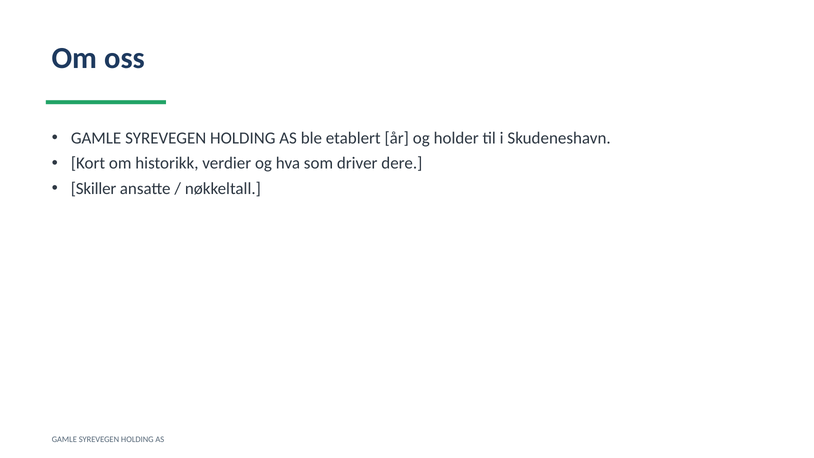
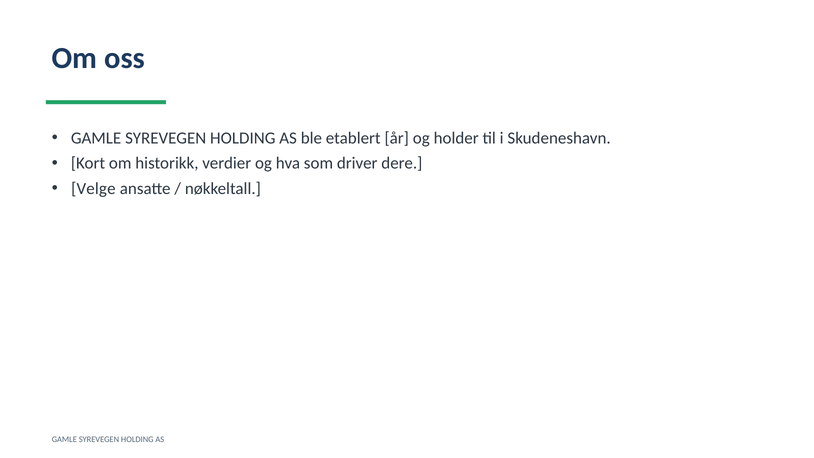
Skiller: Skiller -> Velge
